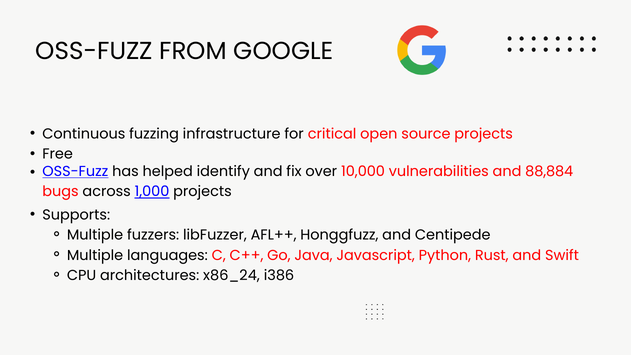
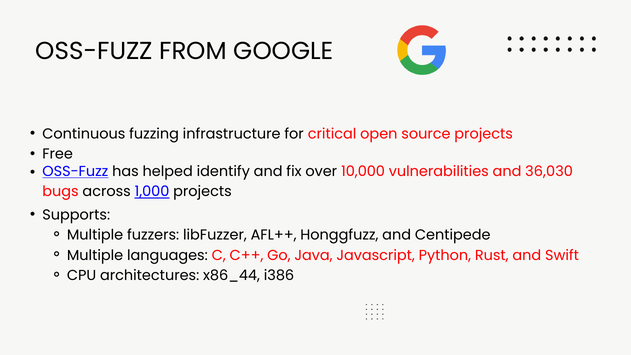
88,884: 88,884 -> 36,030
x86_24: x86_24 -> x86_44
